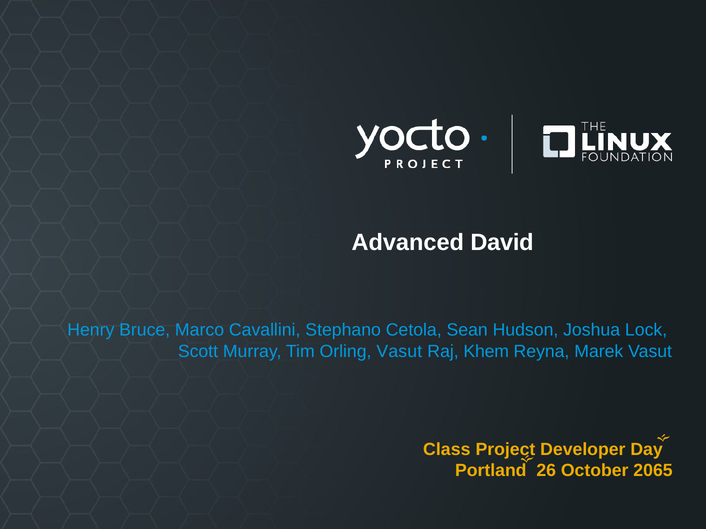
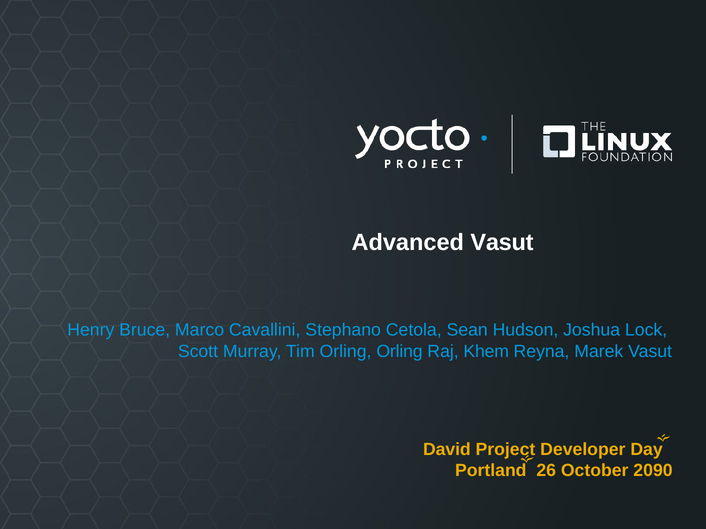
Advanced David: David -> Vasut
Orling Vasut: Vasut -> Orling
Class: Class -> David
2065: 2065 -> 2090
